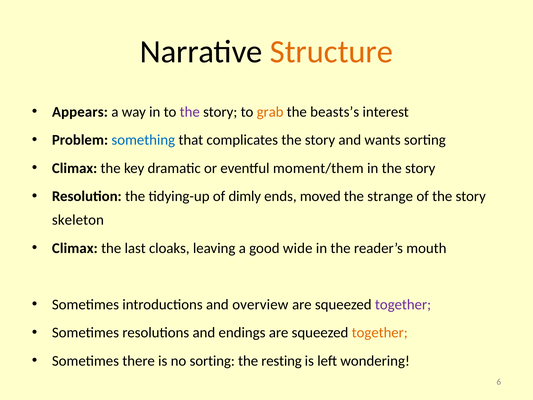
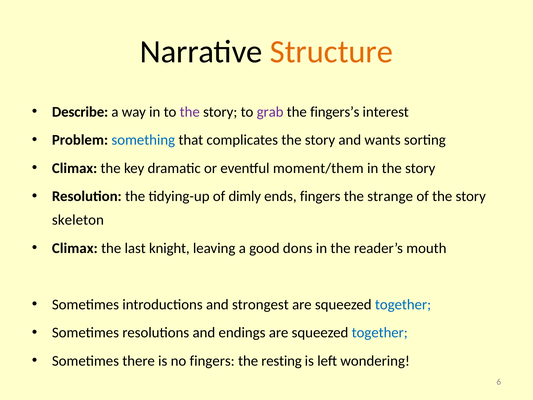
Appears: Appears -> Describe
grab colour: orange -> purple
beasts’s: beasts’s -> fingers’s
ends moved: moved -> fingers
cloaks: cloaks -> knight
wide: wide -> dons
overview: overview -> strongest
together at (403, 304) colour: purple -> blue
together at (380, 332) colour: orange -> blue
no sorting: sorting -> fingers
